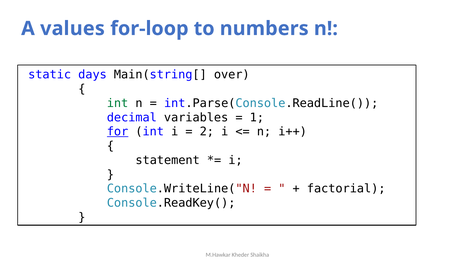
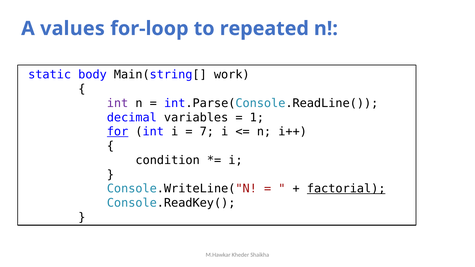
numbers: numbers -> repeated
days: days -> body
over: over -> work
int at (118, 103) colour: green -> purple
2: 2 -> 7
statement: statement -> condition
factorial underline: none -> present
